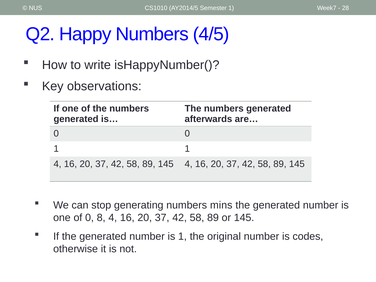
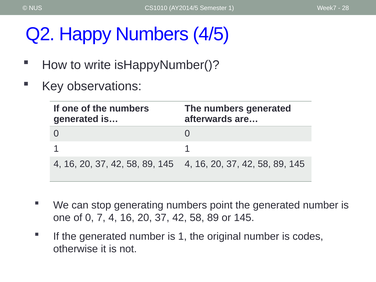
mins: mins -> point
8: 8 -> 7
